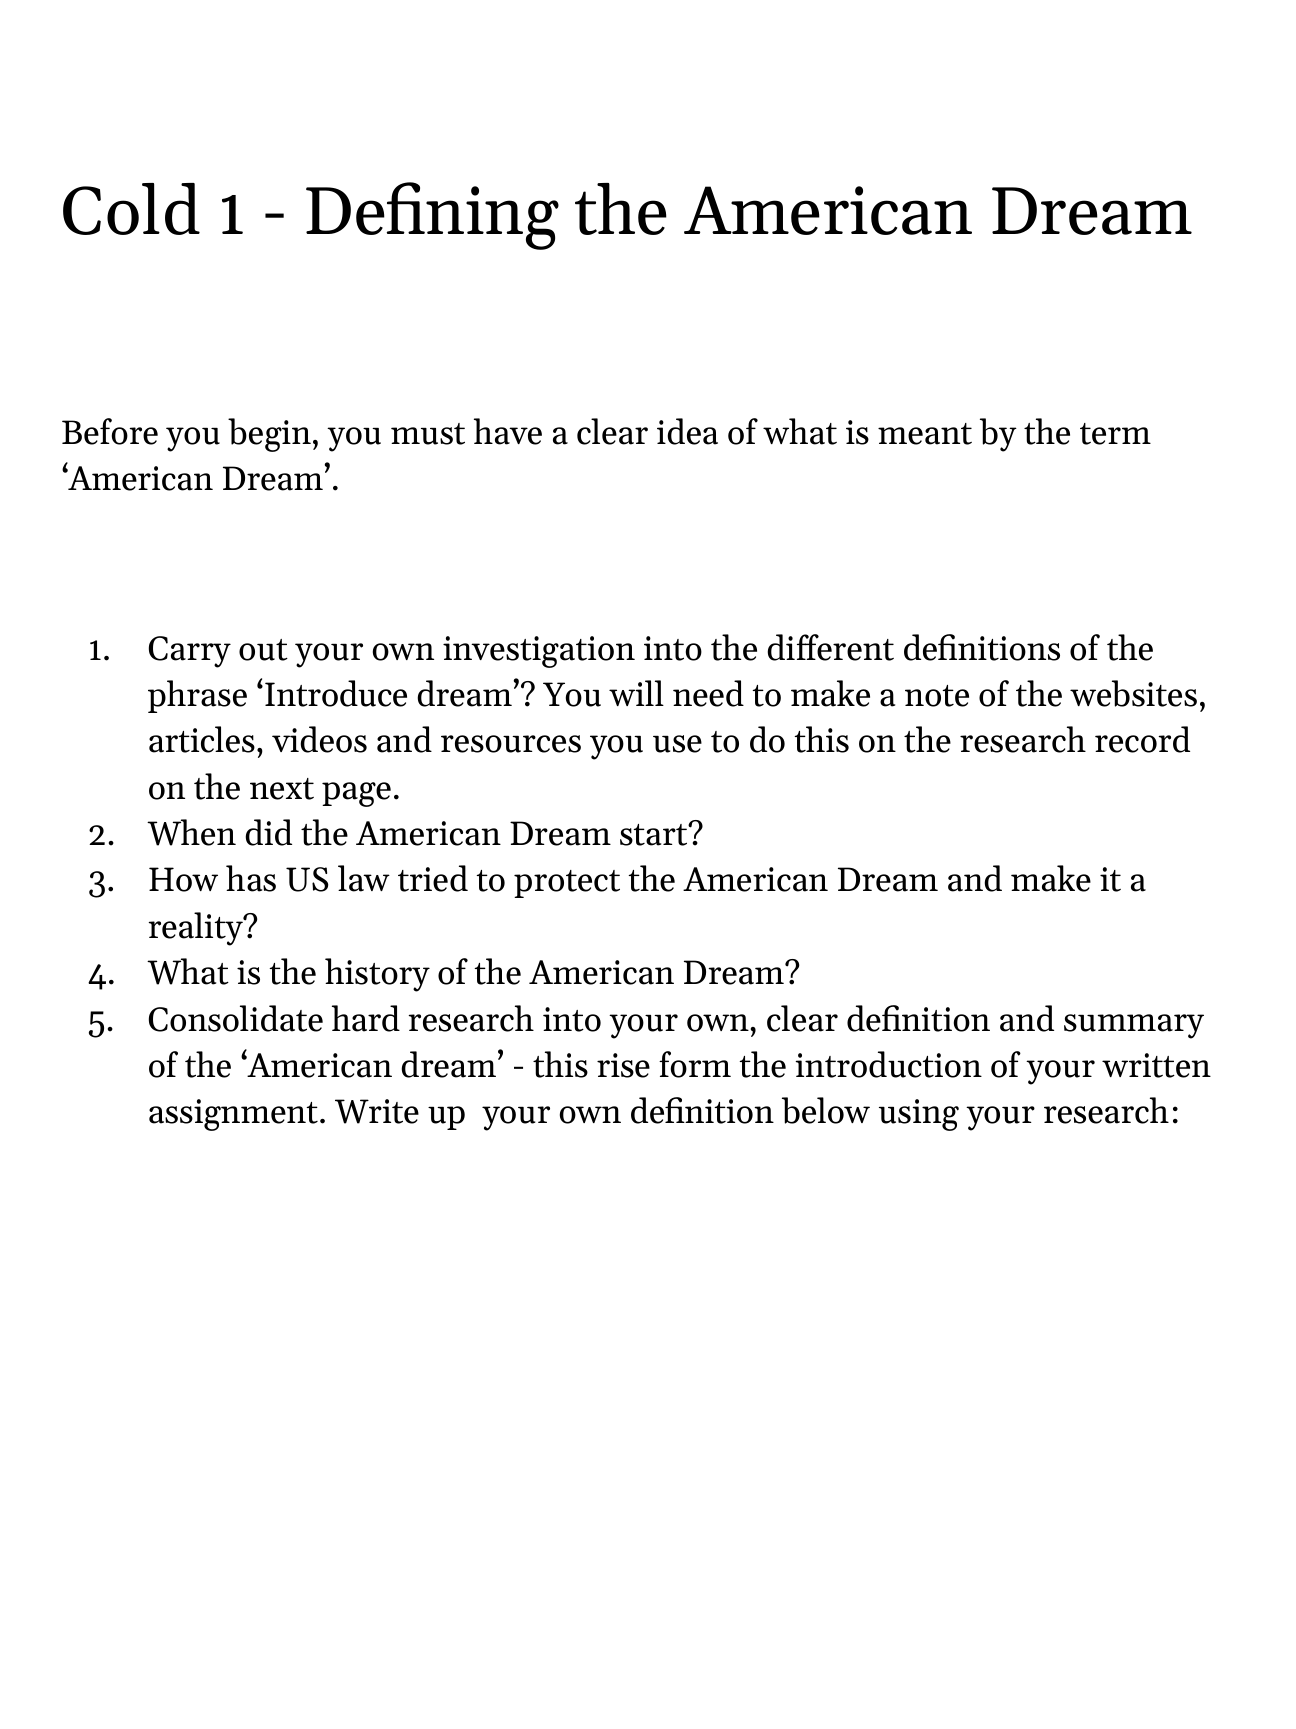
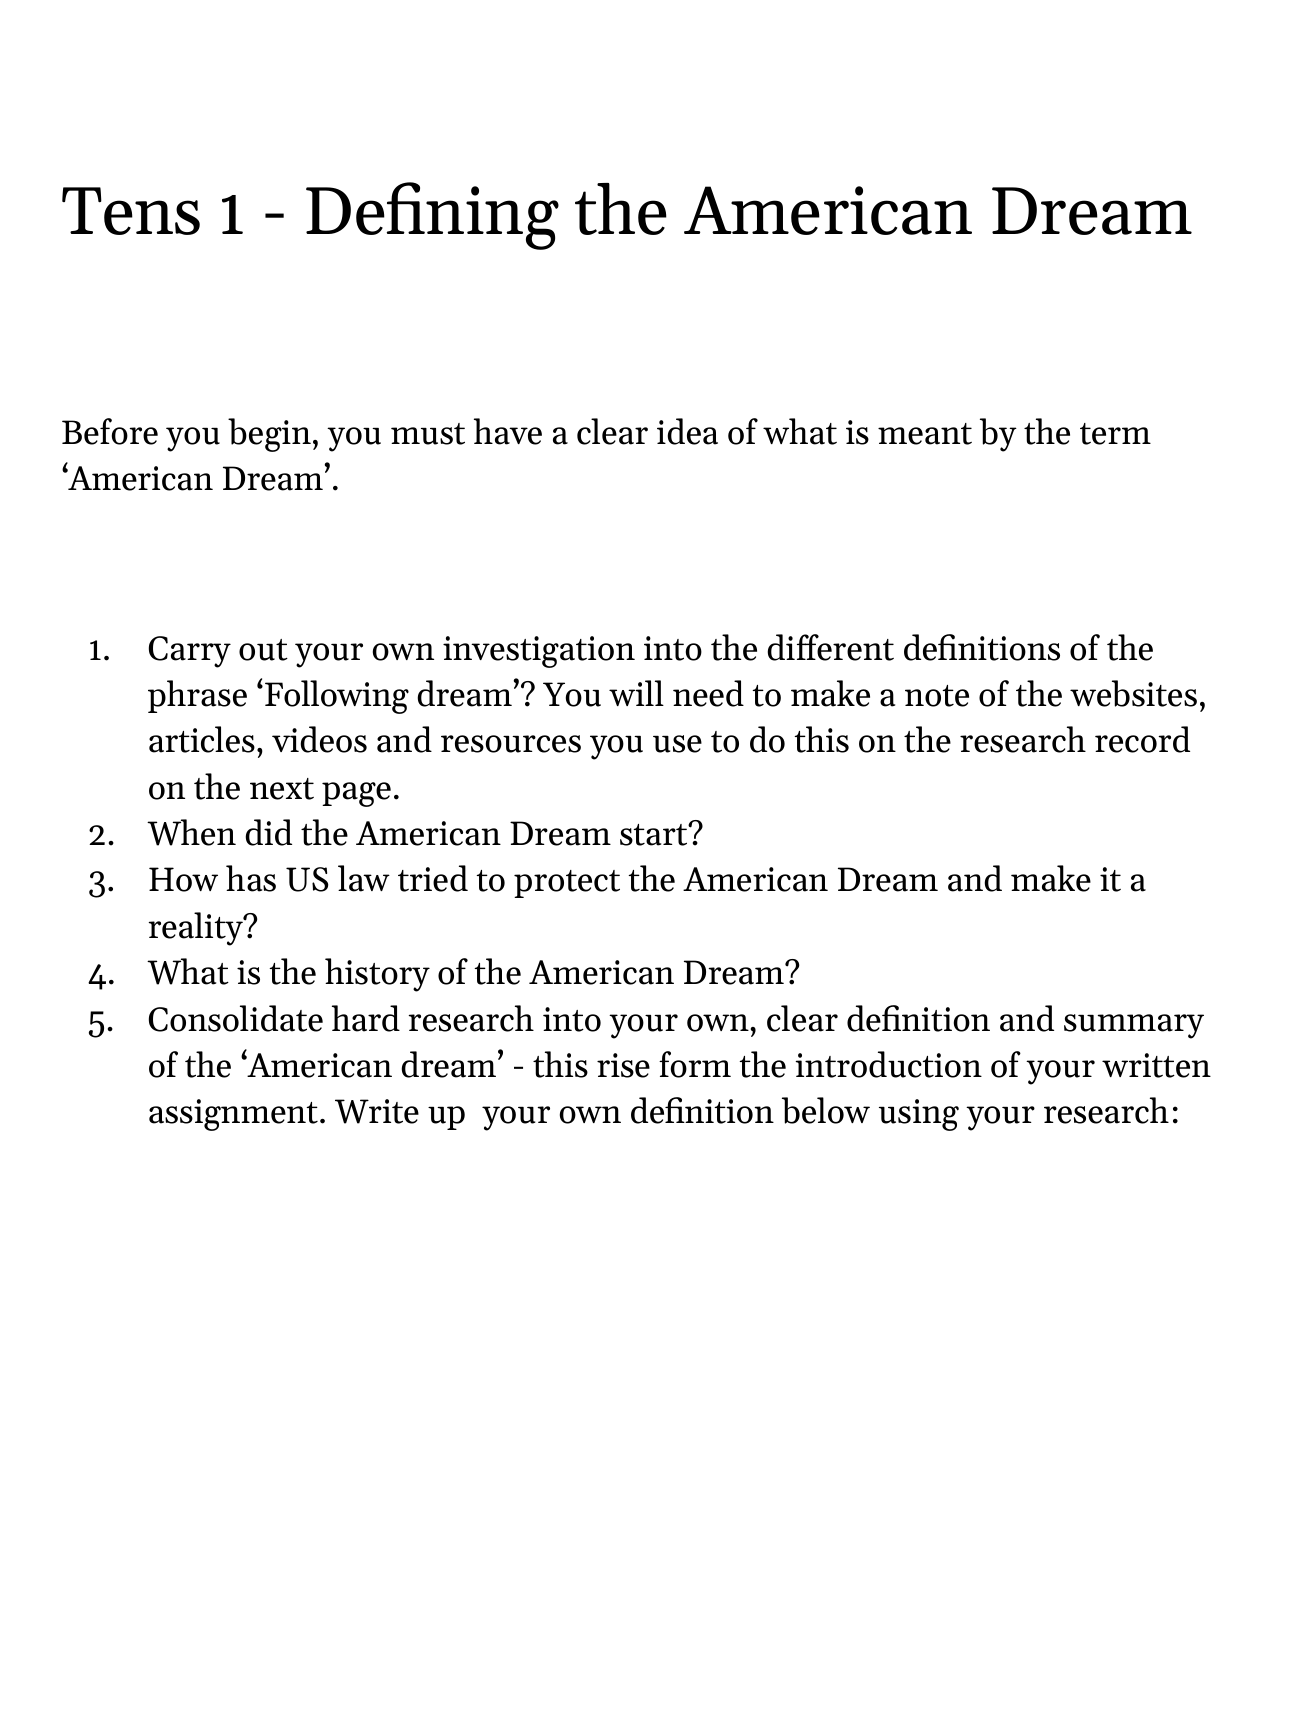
Cold: Cold -> Tens
Introduce: Introduce -> Following
